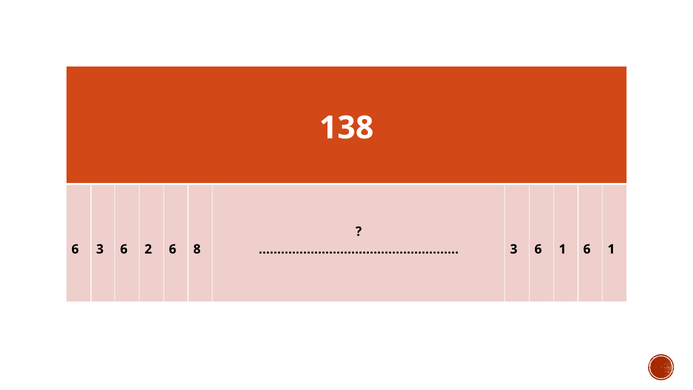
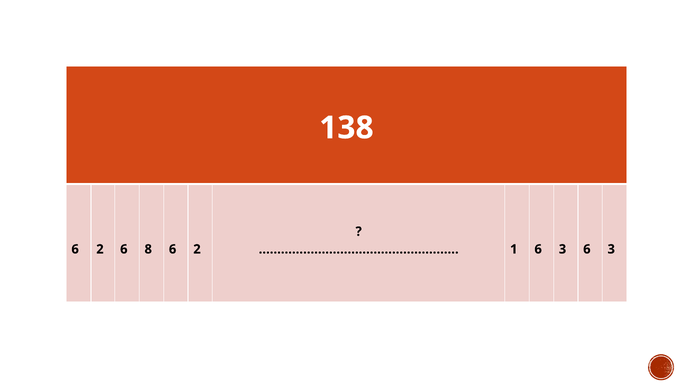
3 at (100, 249): 3 -> 2
2: 2 -> 8
8 at (197, 249): 8 -> 2
3 at (514, 249): 3 -> 1
1 at (563, 249): 1 -> 3
1 at (611, 249): 1 -> 3
